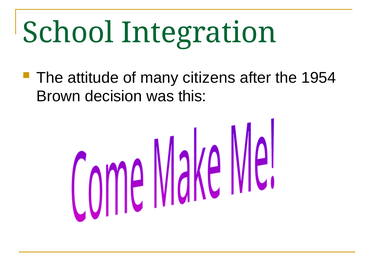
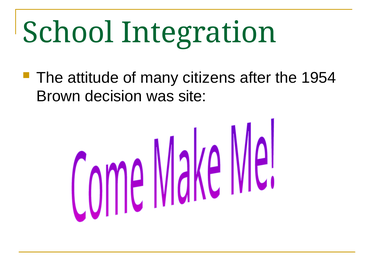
this: this -> site
